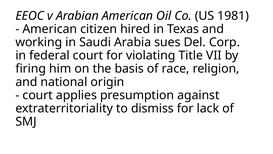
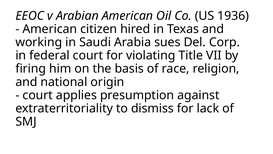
1981: 1981 -> 1936
